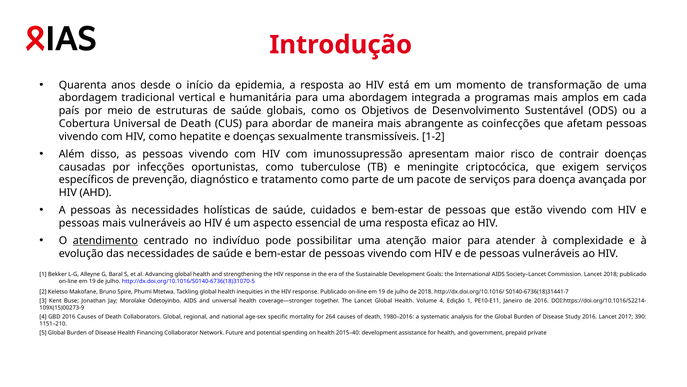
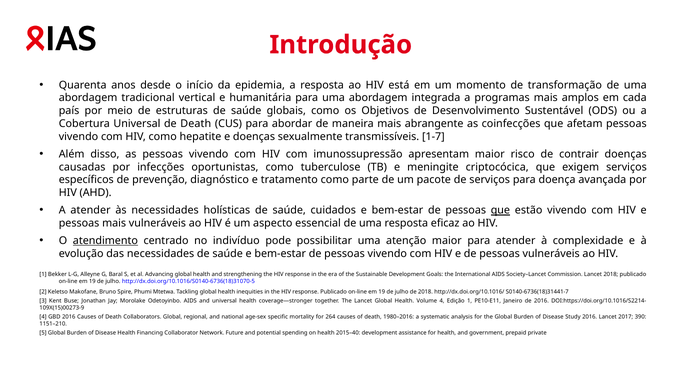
1-2: 1-2 -> 1-7
A pessoas: pessoas -> atender
que at (500, 210) underline: none -> present
